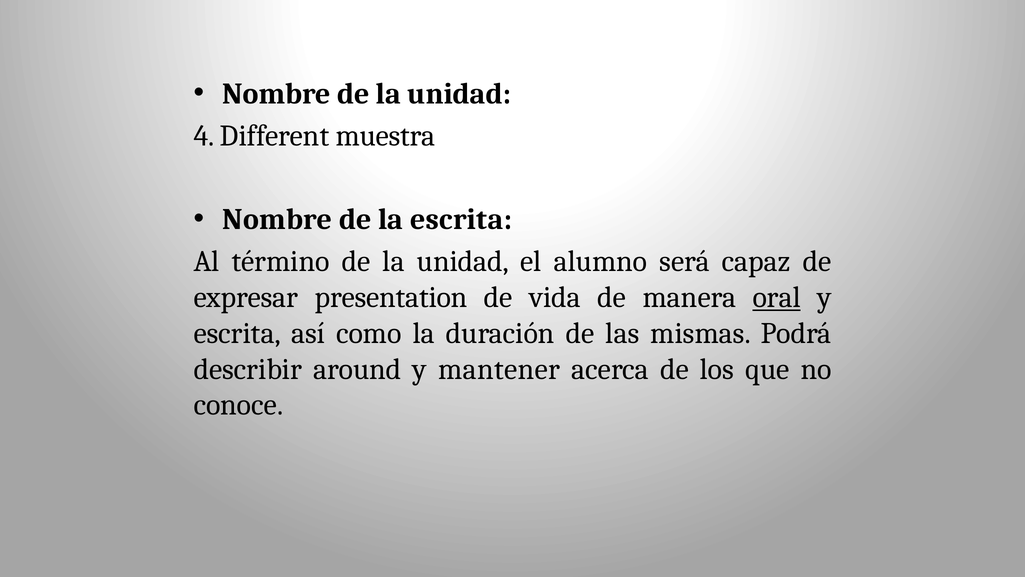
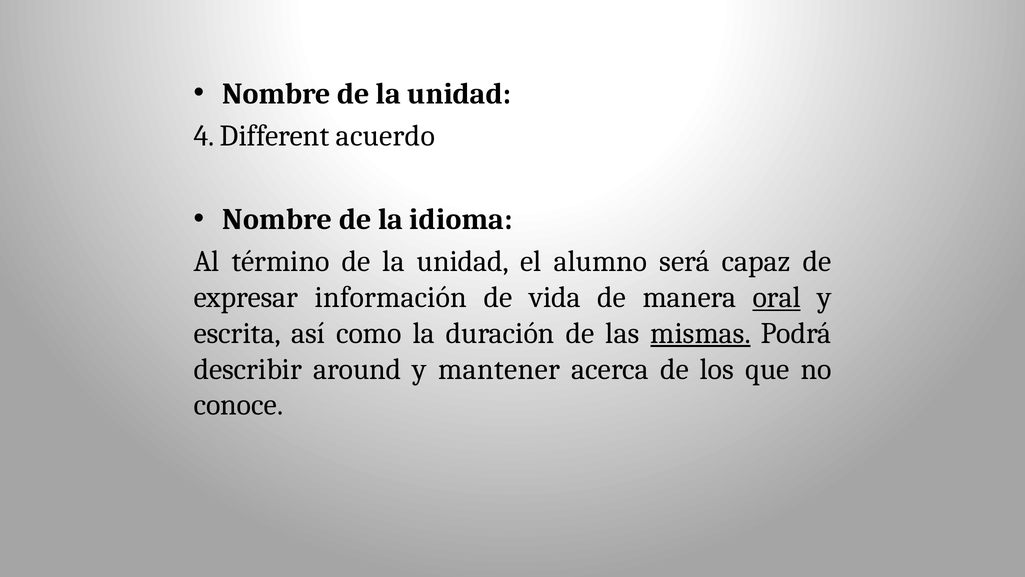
muestra: muestra -> acuerdo
la escrita: escrita -> idioma
presentation: presentation -> información
mismas underline: none -> present
